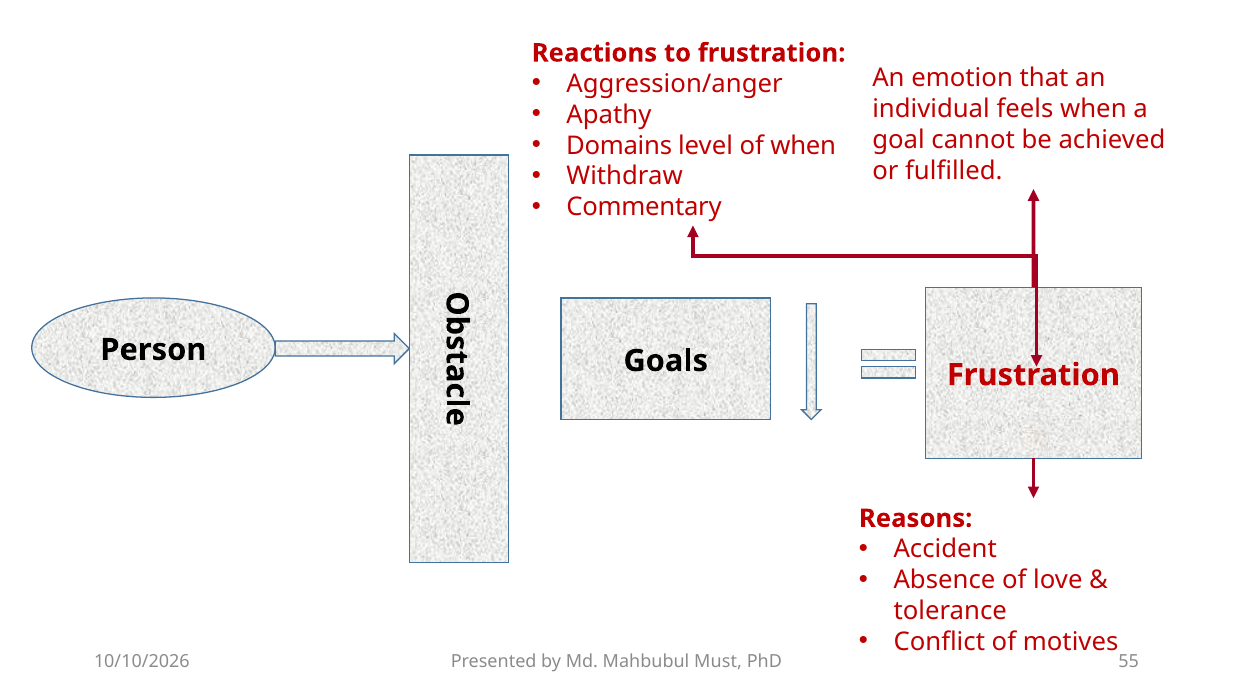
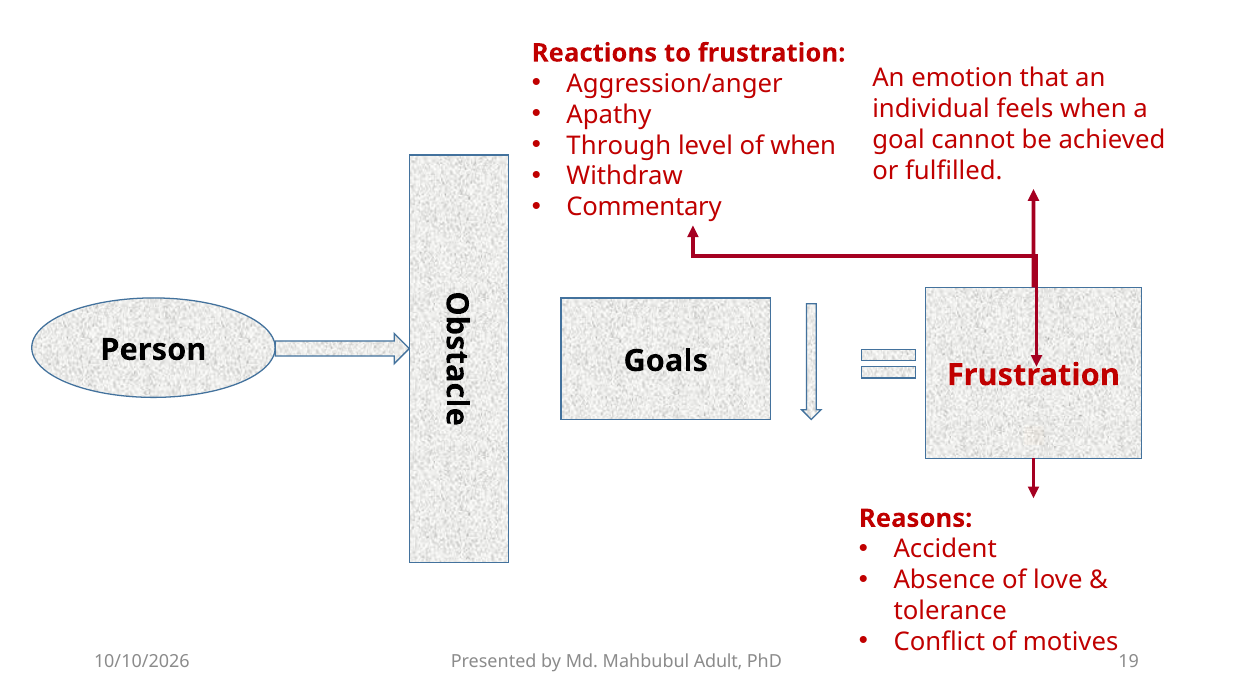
Domains: Domains -> Through
Must: Must -> Adult
55: 55 -> 19
